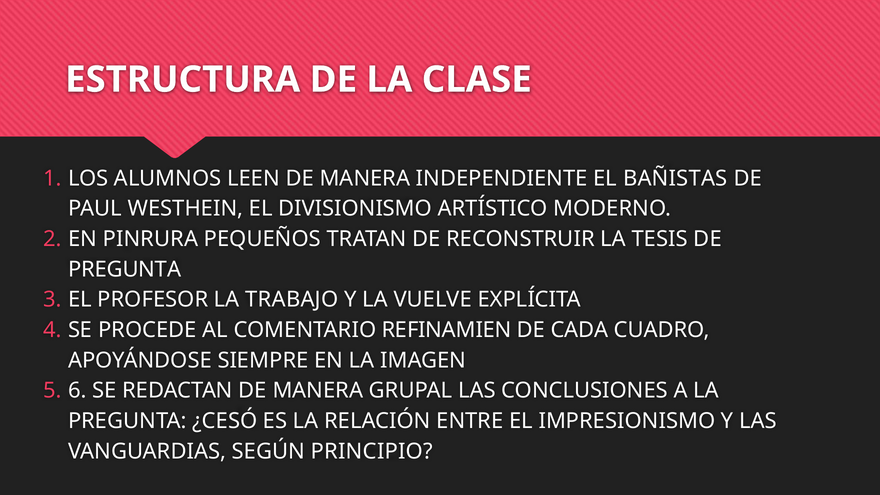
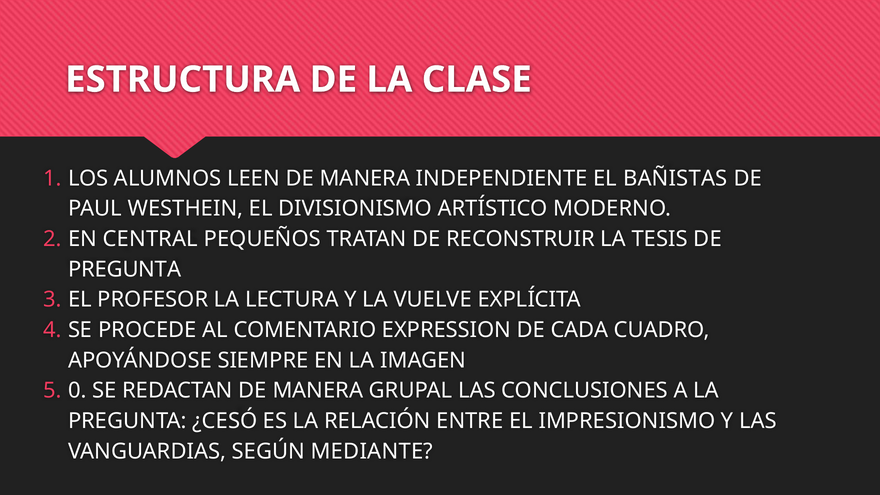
PINRURA: PINRURA -> CENTRAL
TRABAJO: TRABAJO -> LECTURA
REFINAMIEN: REFINAMIEN -> EXPRESSION
6: 6 -> 0
PRINCIPIO: PRINCIPIO -> MEDIANTE
